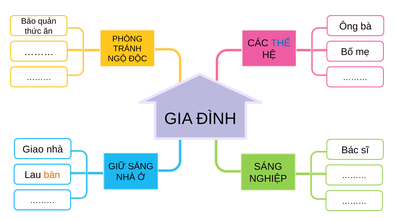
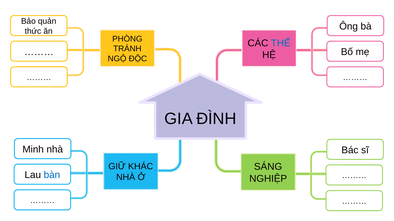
Giao: Giao -> Minh
GIỮ SÁNG: SÁNG -> KHÁC
bàn colour: orange -> blue
